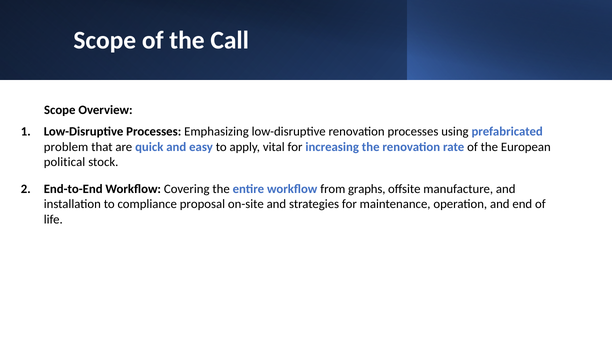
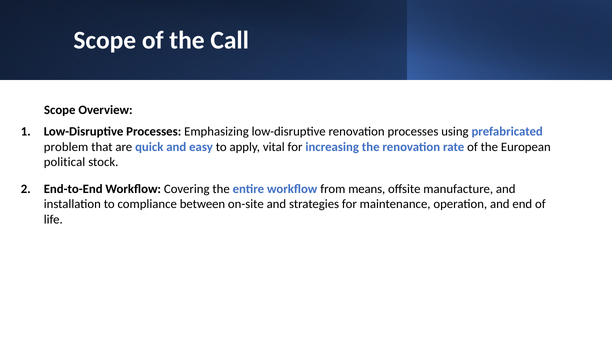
graphs: graphs -> means
proposal: proposal -> between
